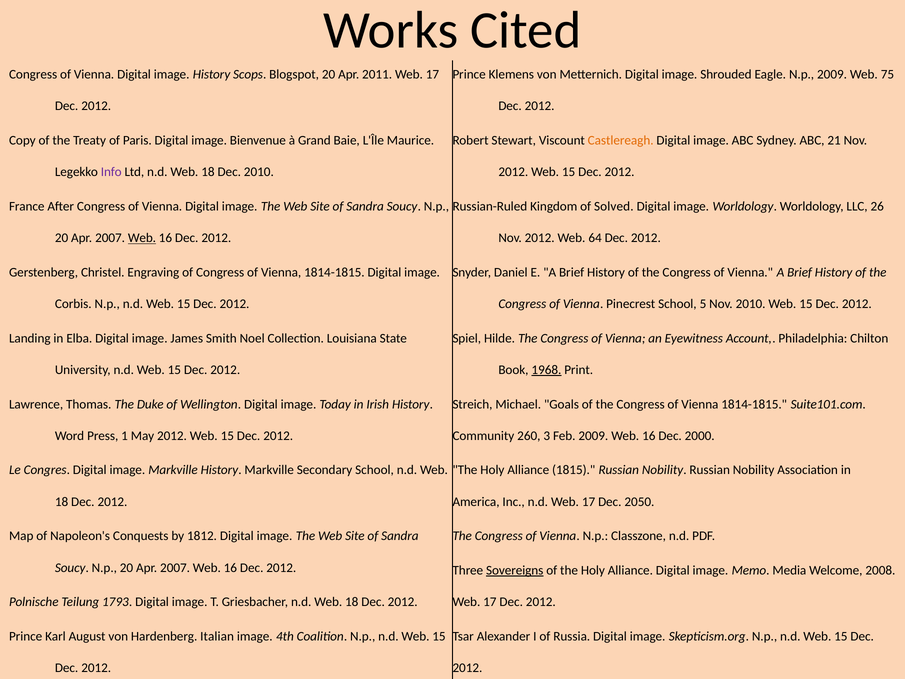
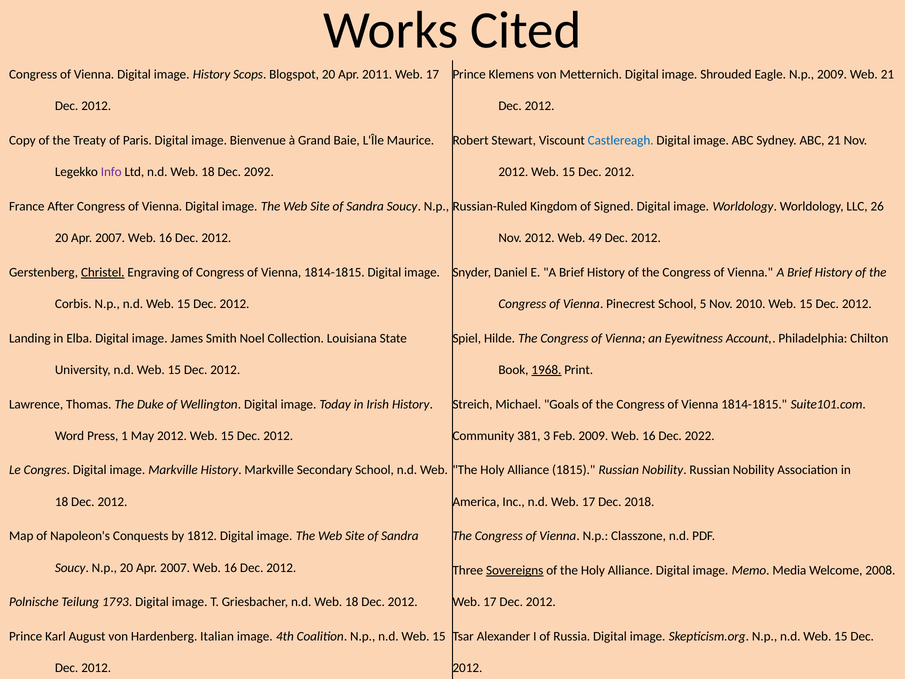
Web 75: 75 -> 21
Castlereagh colour: orange -> blue
Dec 2010: 2010 -> 2092
Solved: Solved -> Signed
Web at (142, 238) underline: present -> none
64: 64 -> 49
Christel underline: none -> present
260: 260 -> 381
2000: 2000 -> 2022
2050: 2050 -> 2018
